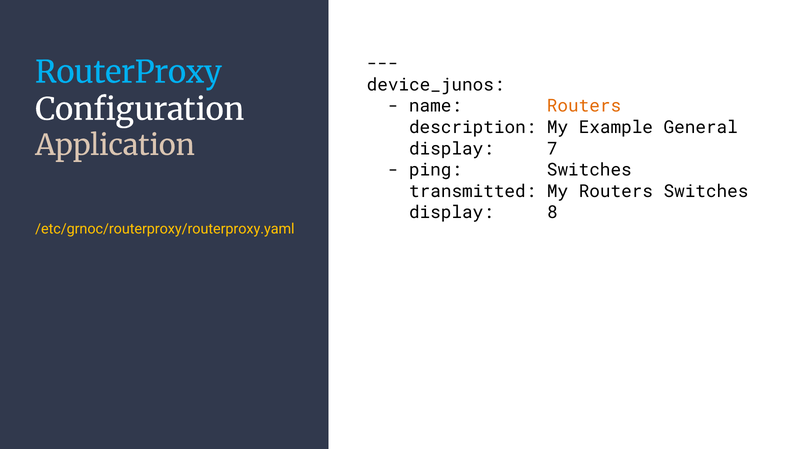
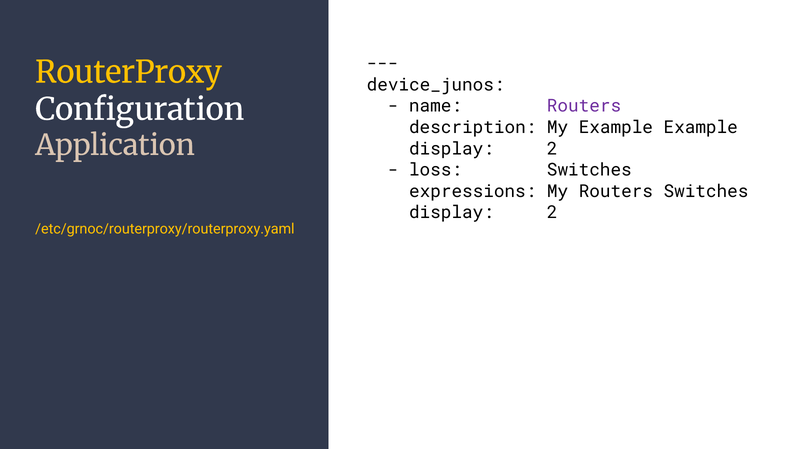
RouterProxy colour: light blue -> yellow
Routers at (584, 106) colour: orange -> purple
Example General: General -> Example
7 at (552, 149): 7 -> 2
ping: ping -> loss
transmitted: transmitted -> expressions
8 at (552, 212): 8 -> 2
